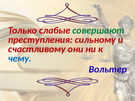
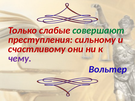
чему colour: blue -> purple
